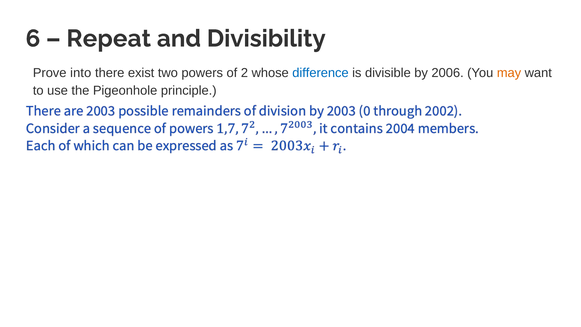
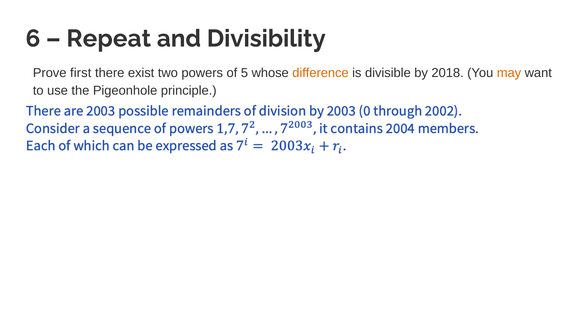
into: into -> first
2: 2 -> 5
difference colour: blue -> orange
2006: 2006 -> 2018
